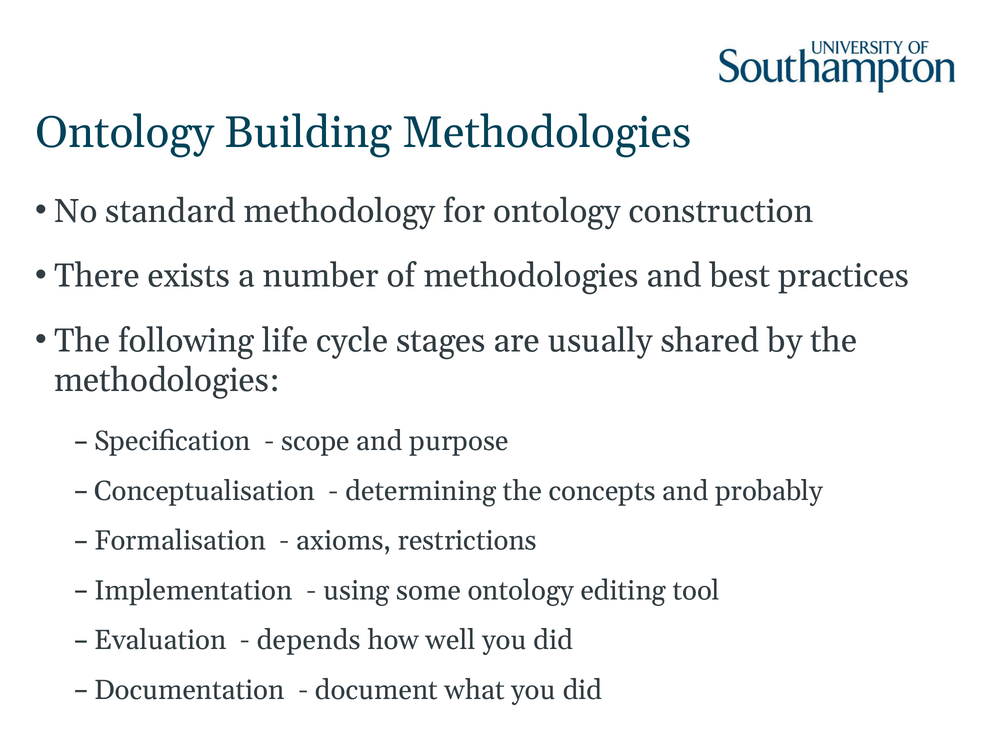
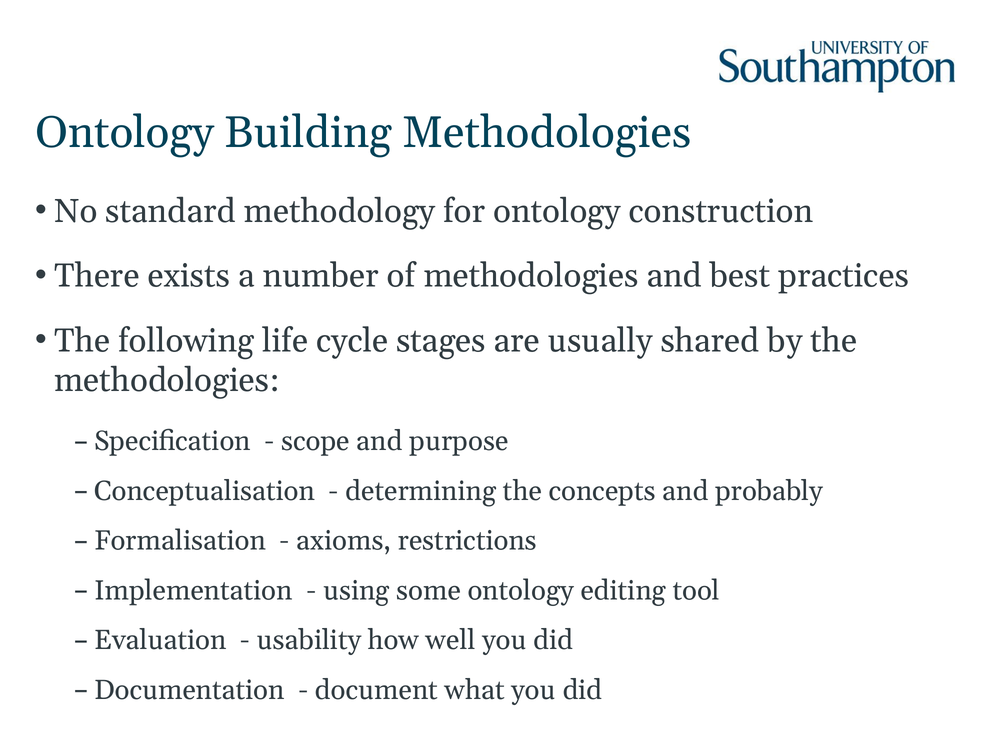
depends: depends -> usability
